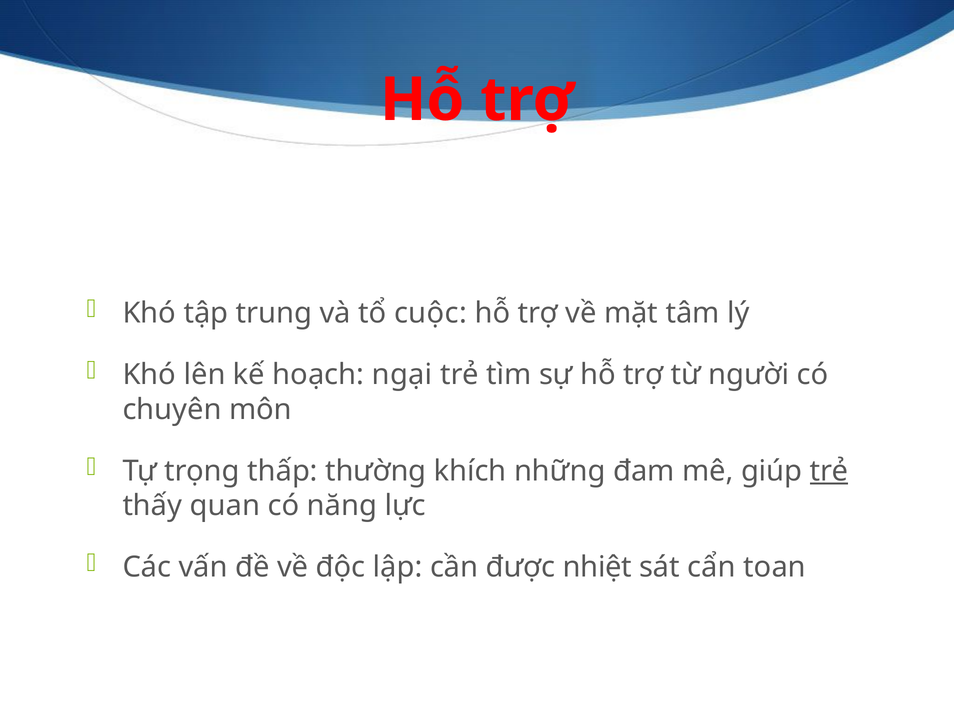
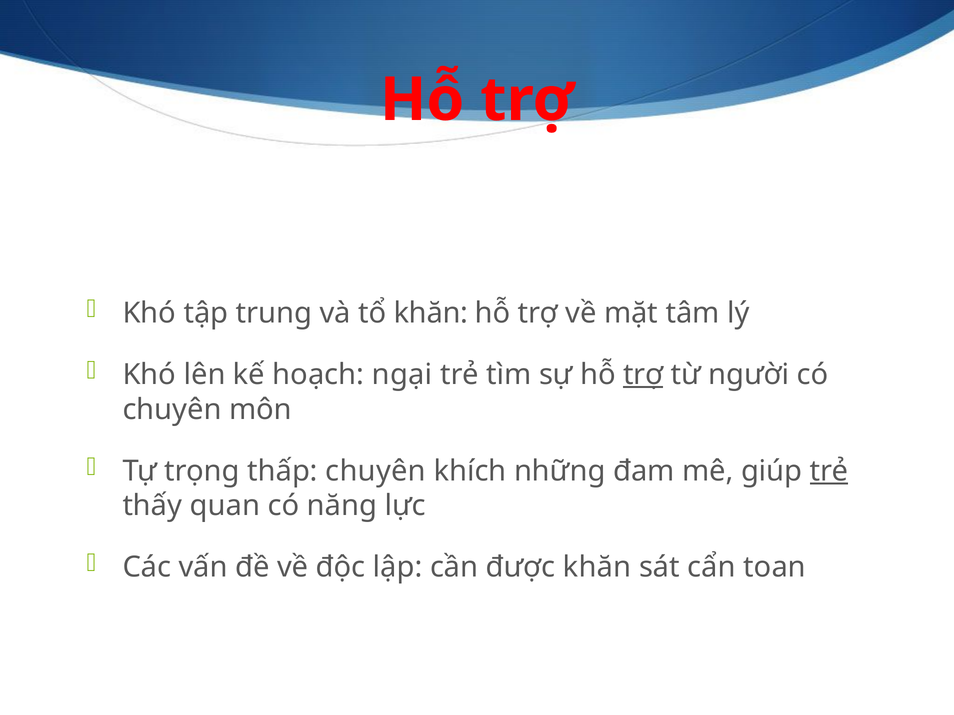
tổ cuộc: cuộc -> khăn
trợ at (643, 375) underline: none -> present
thấp thường: thường -> chuyên
được nhiệt: nhiệt -> khăn
